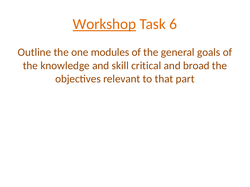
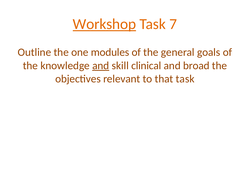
6: 6 -> 7
and at (101, 66) underline: none -> present
critical: critical -> clinical
that part: part -> task
